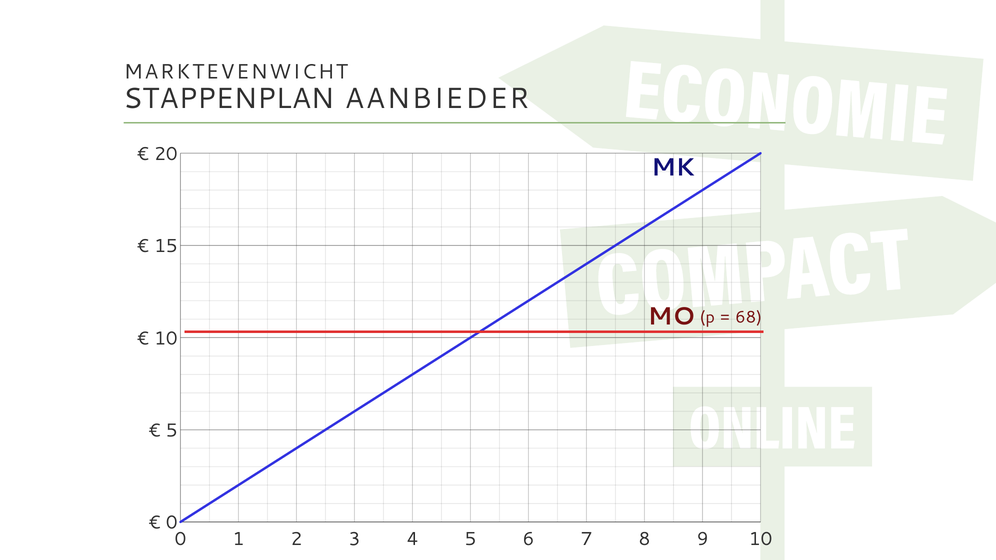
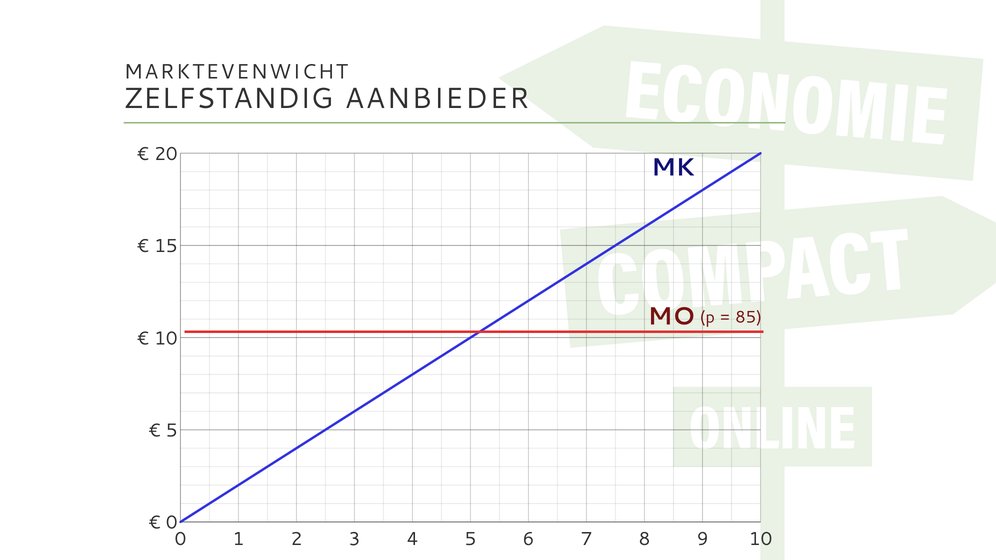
STAPPENPLAN: STAPPENPLAN -> ZELFSTANDIG
68: 68 -> 85
